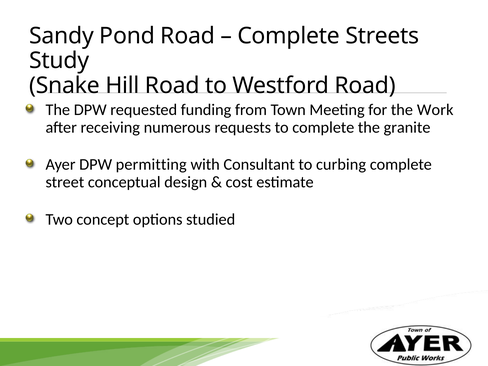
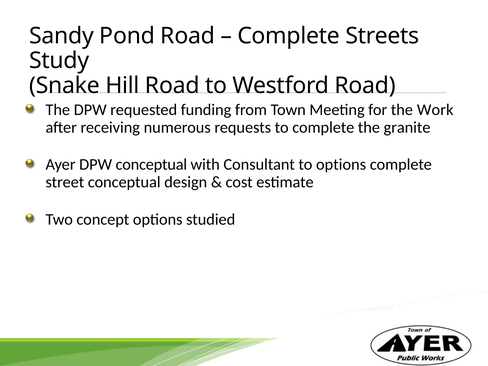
DPW permitting: permitting -> conceptual
to curbing: curbing -> options
